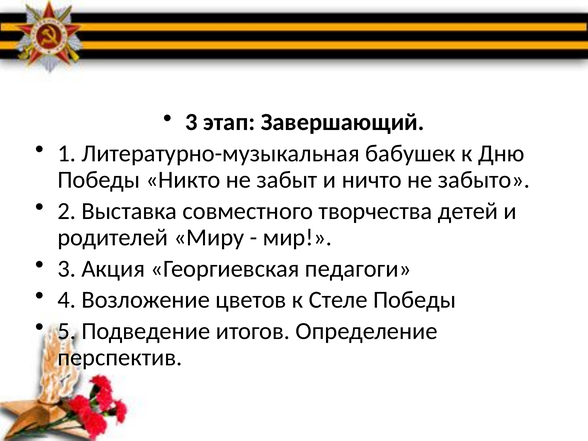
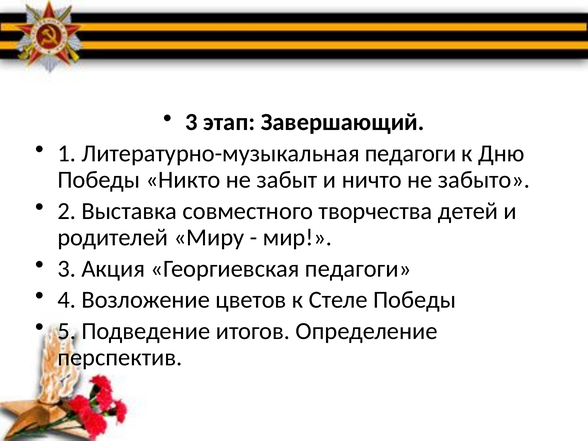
Литературно-музыкальная бабушек: бабушек -> педагоги
